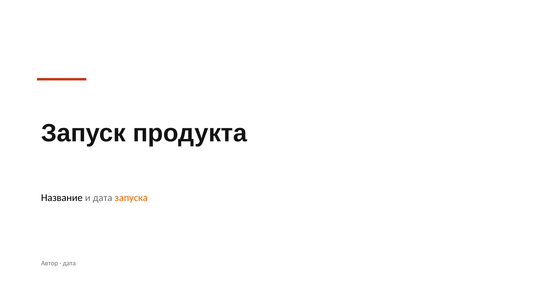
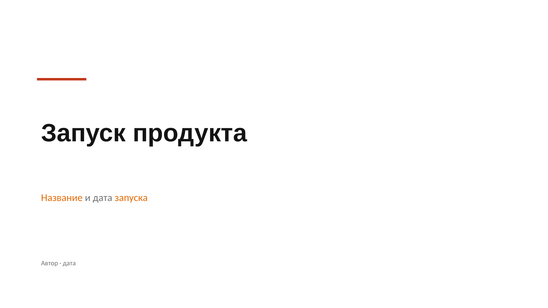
Название colour: black -> orange
